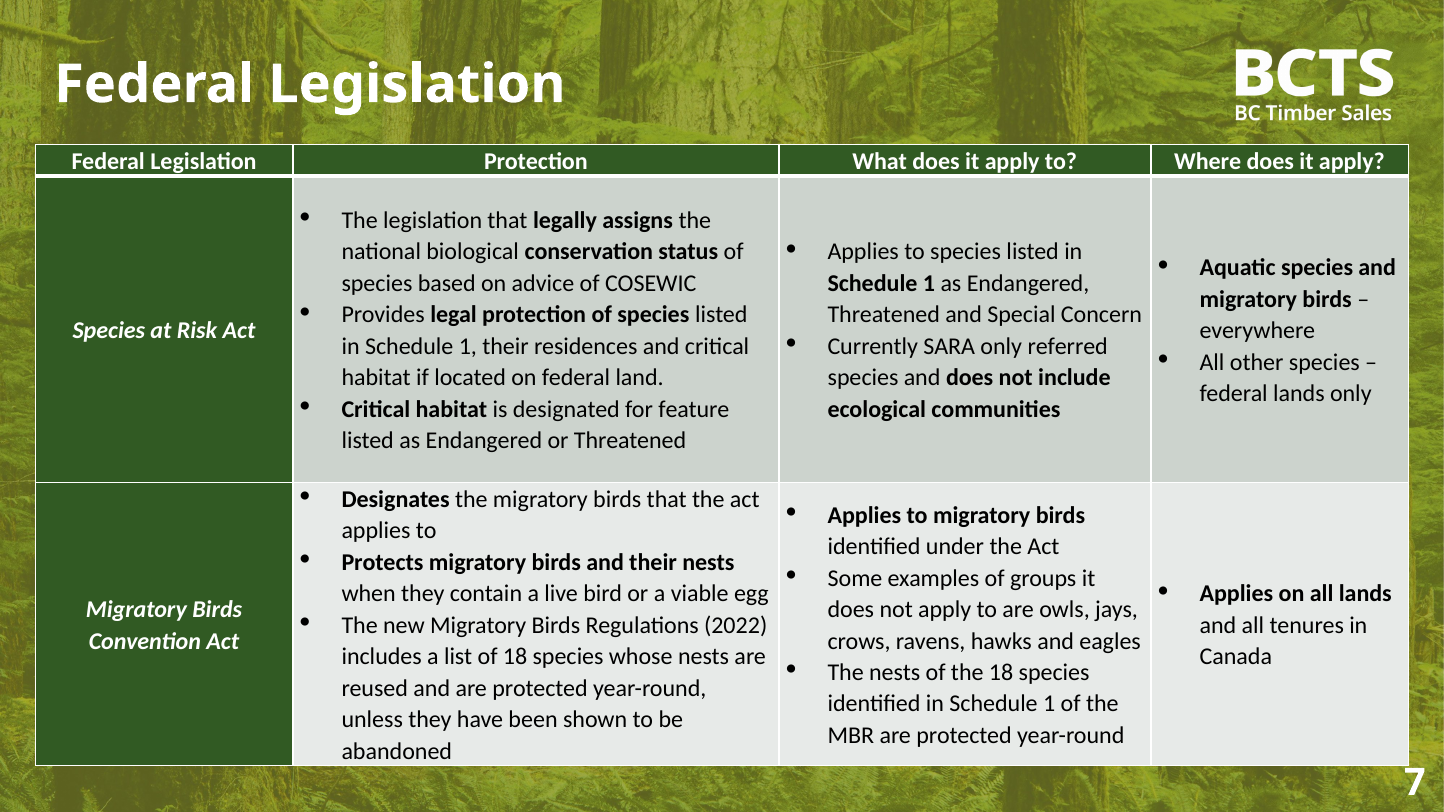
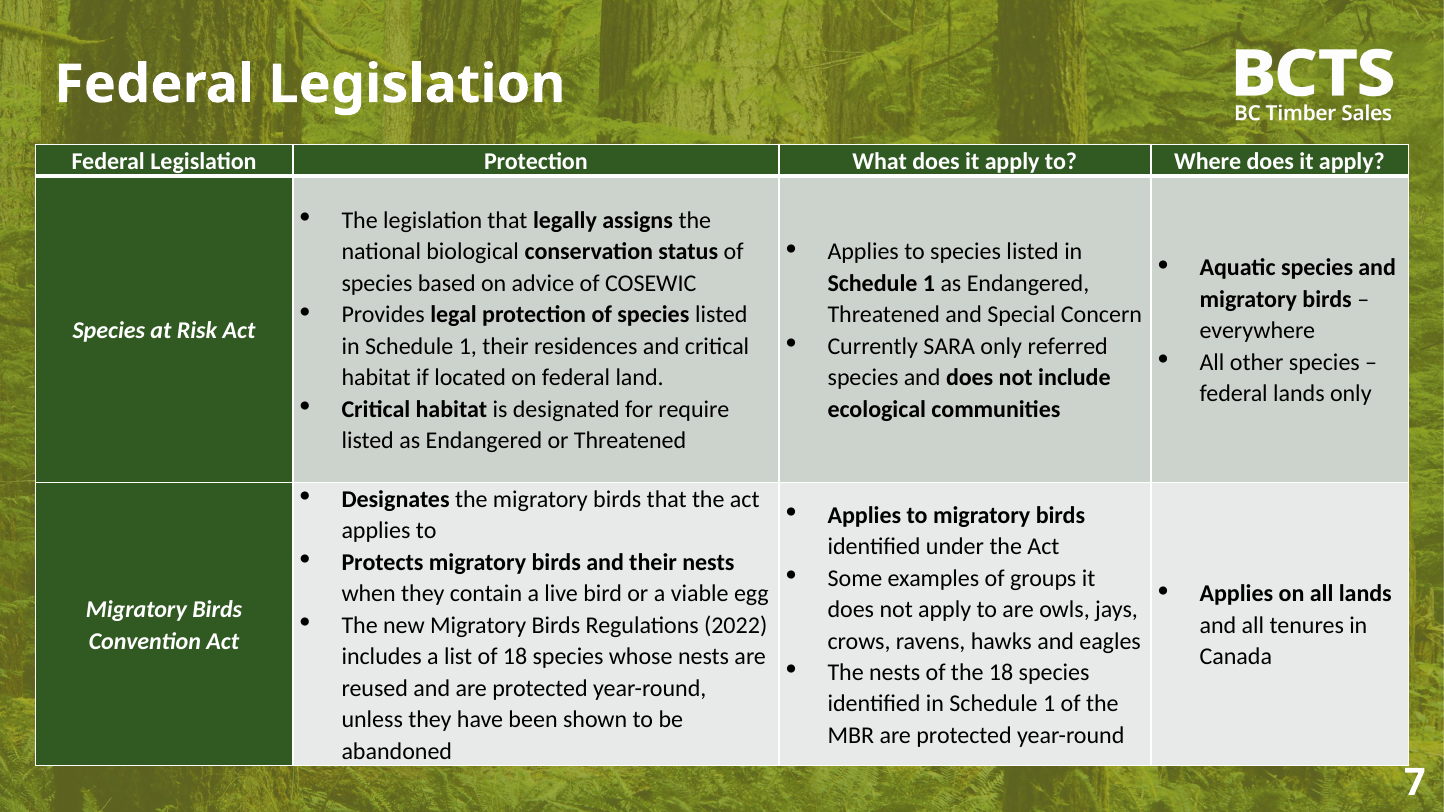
feature: feature -> require
